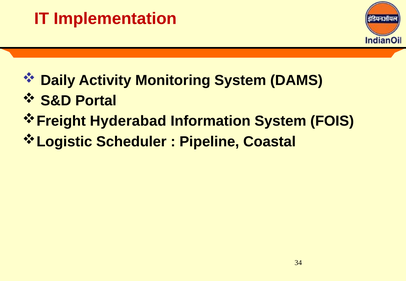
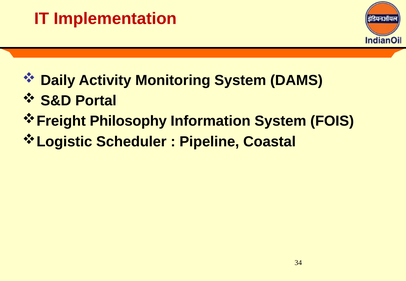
Hyderabad: Hyderabad -> Philosophy
